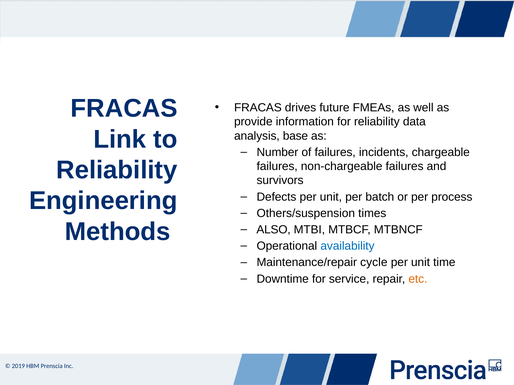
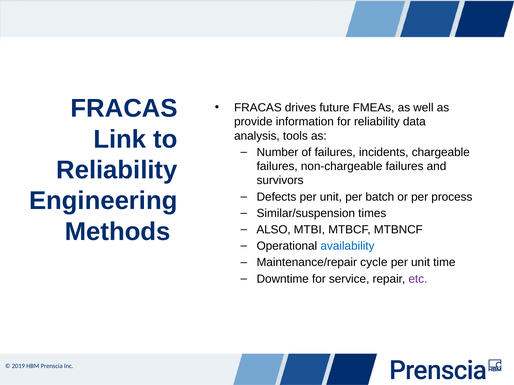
base: base -> tools
Others/suspension: Others/suspension -> Similar/suspension
etc colour: orange -> purple
